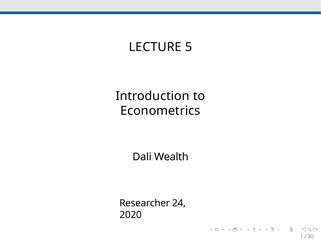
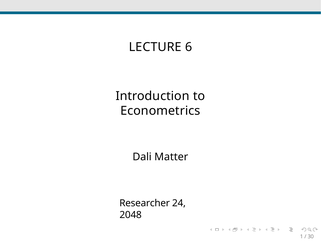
5: 5 -> 6
Wealth: Wealth -> Matter
2020: 2020 -> 2048
